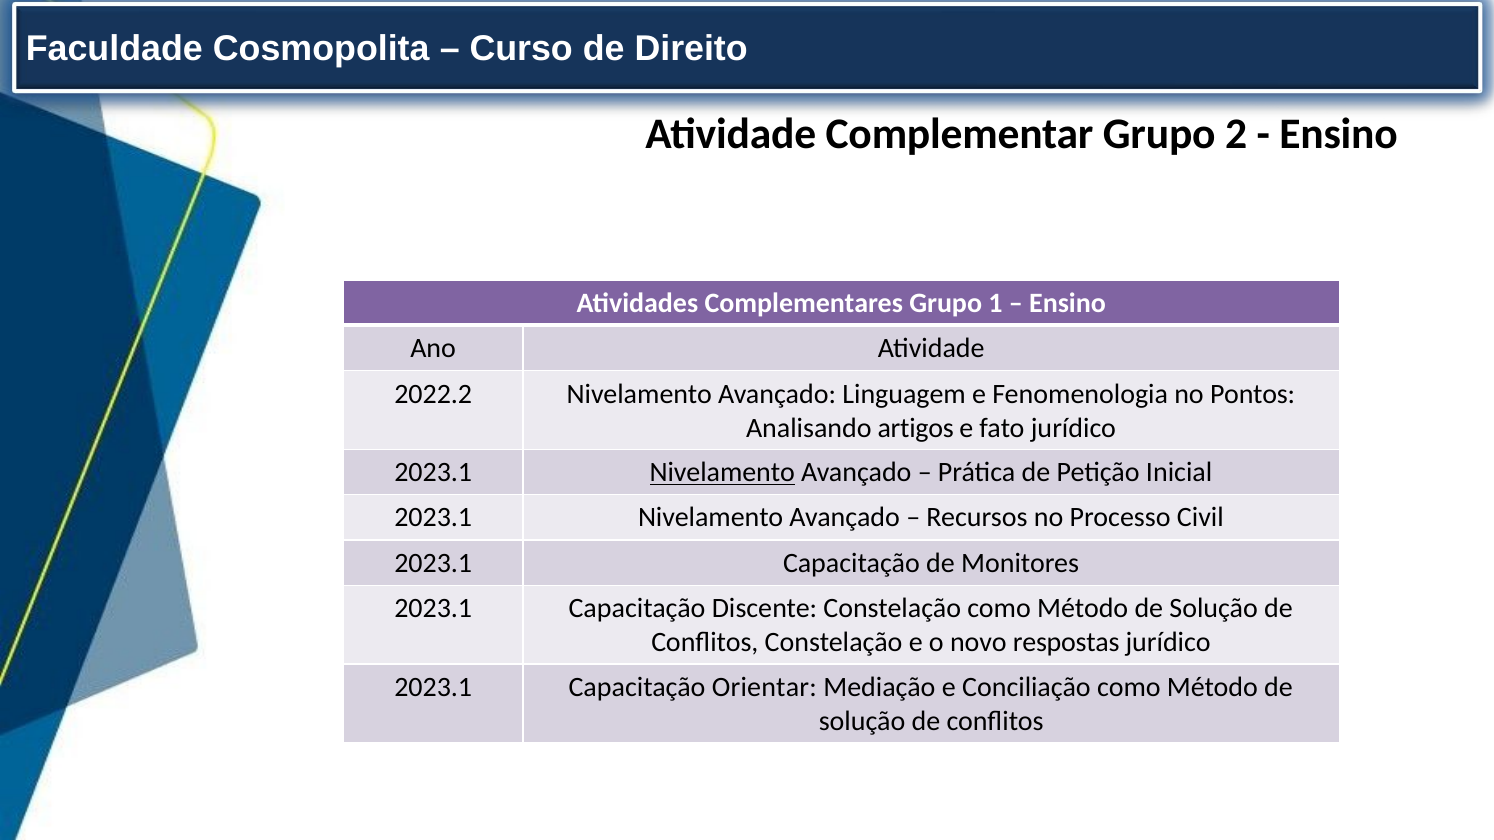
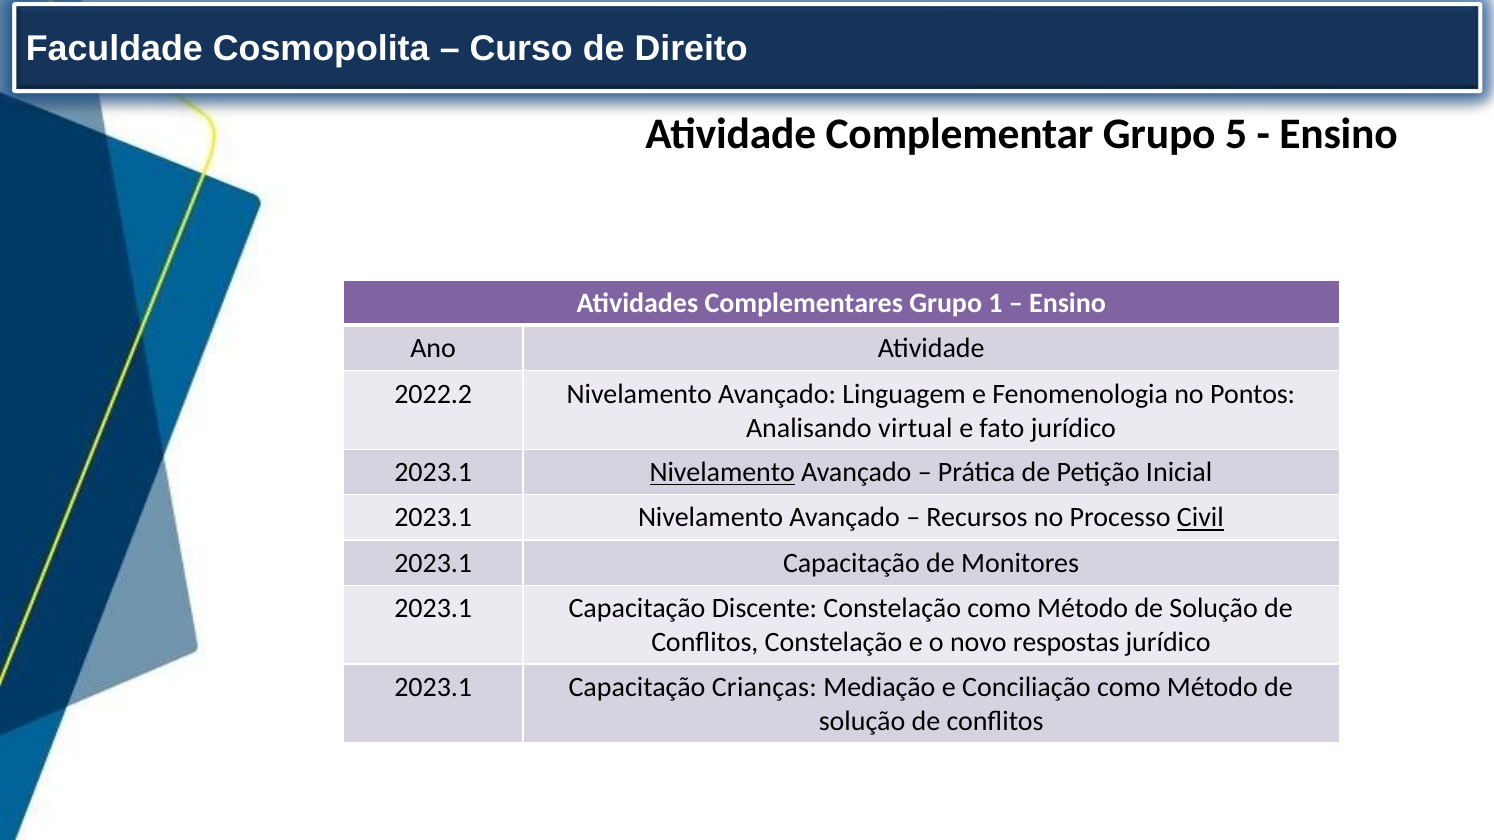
2: 2 -> 5
artigos: artigos -> virtual
Civil underline: none -> present
Orientar: Orientar -> Crianças
